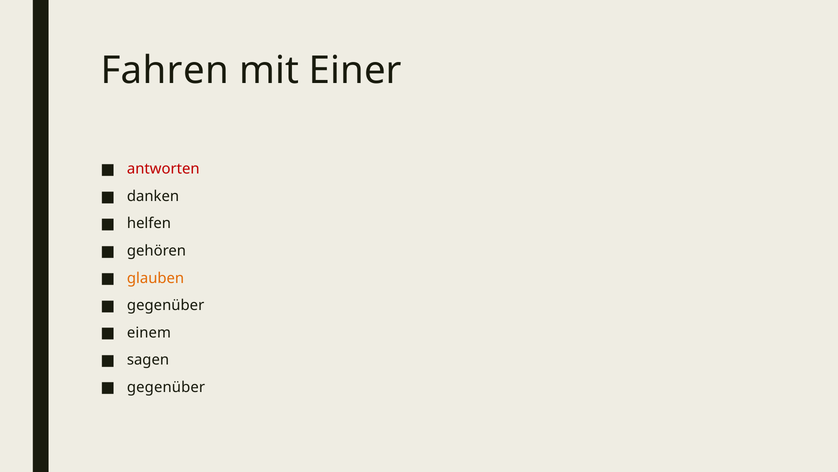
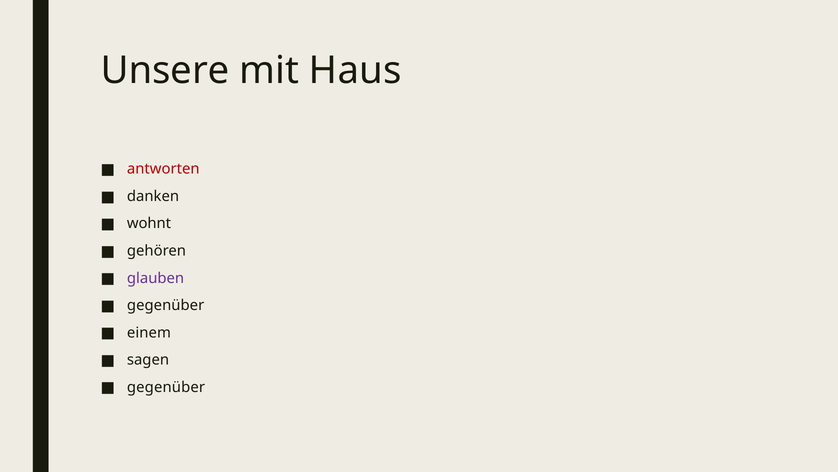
Fahren: Fahren -> Unsere
Einer: Einer -> Haus
helfen: helfen -> wohnt
glauben colour: orange -> purple
